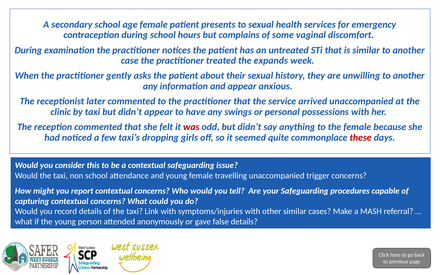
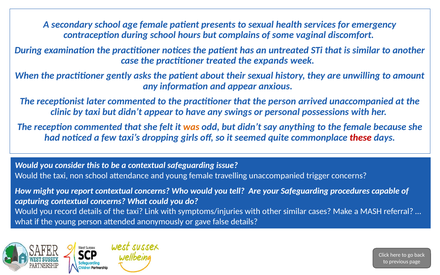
unwilling to another: another -> amount
the service: service -> person
was colour: red -> orange
